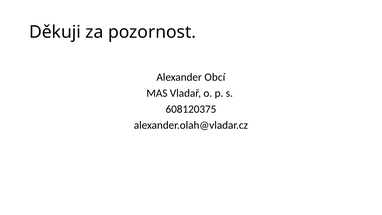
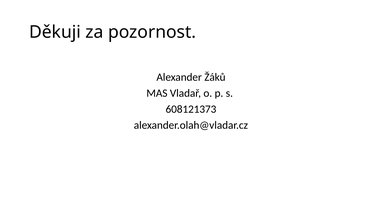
Obcí: Obcí -> Žáků
608120375: 608120375 -> 608121373
